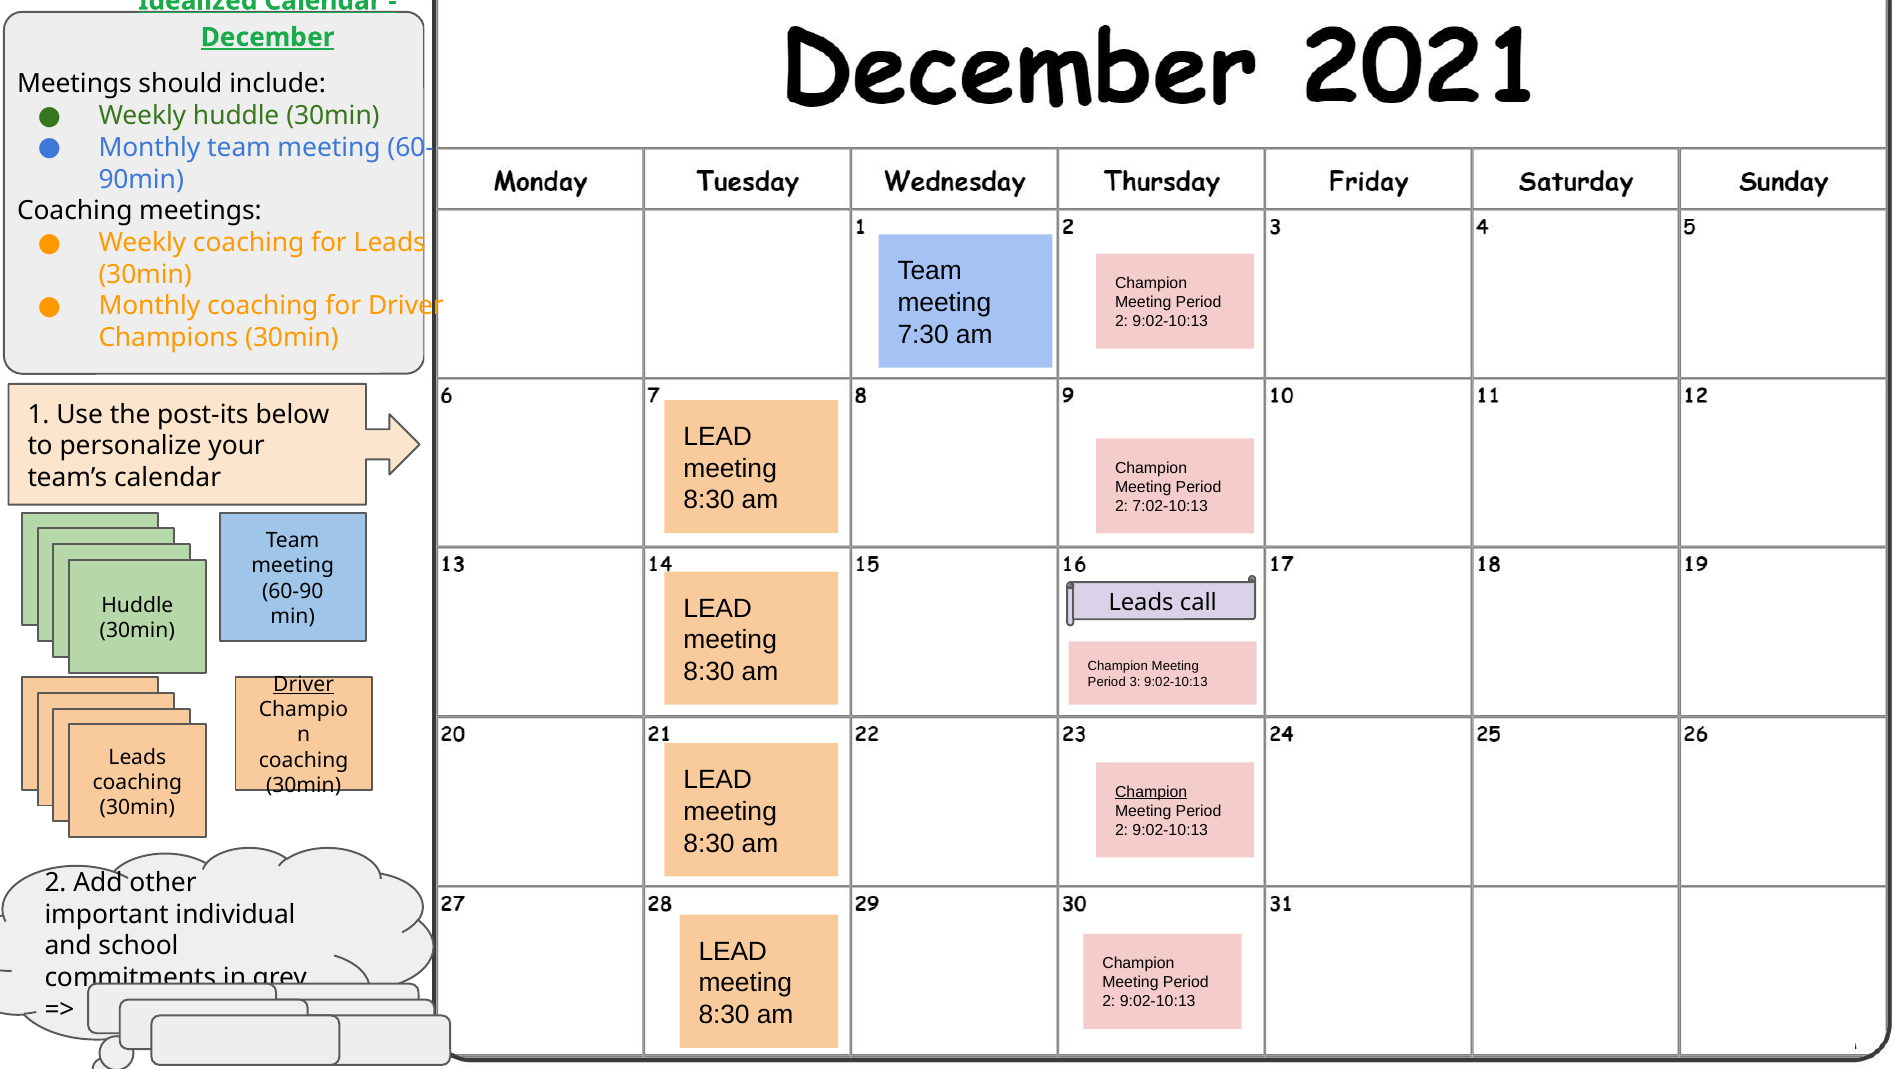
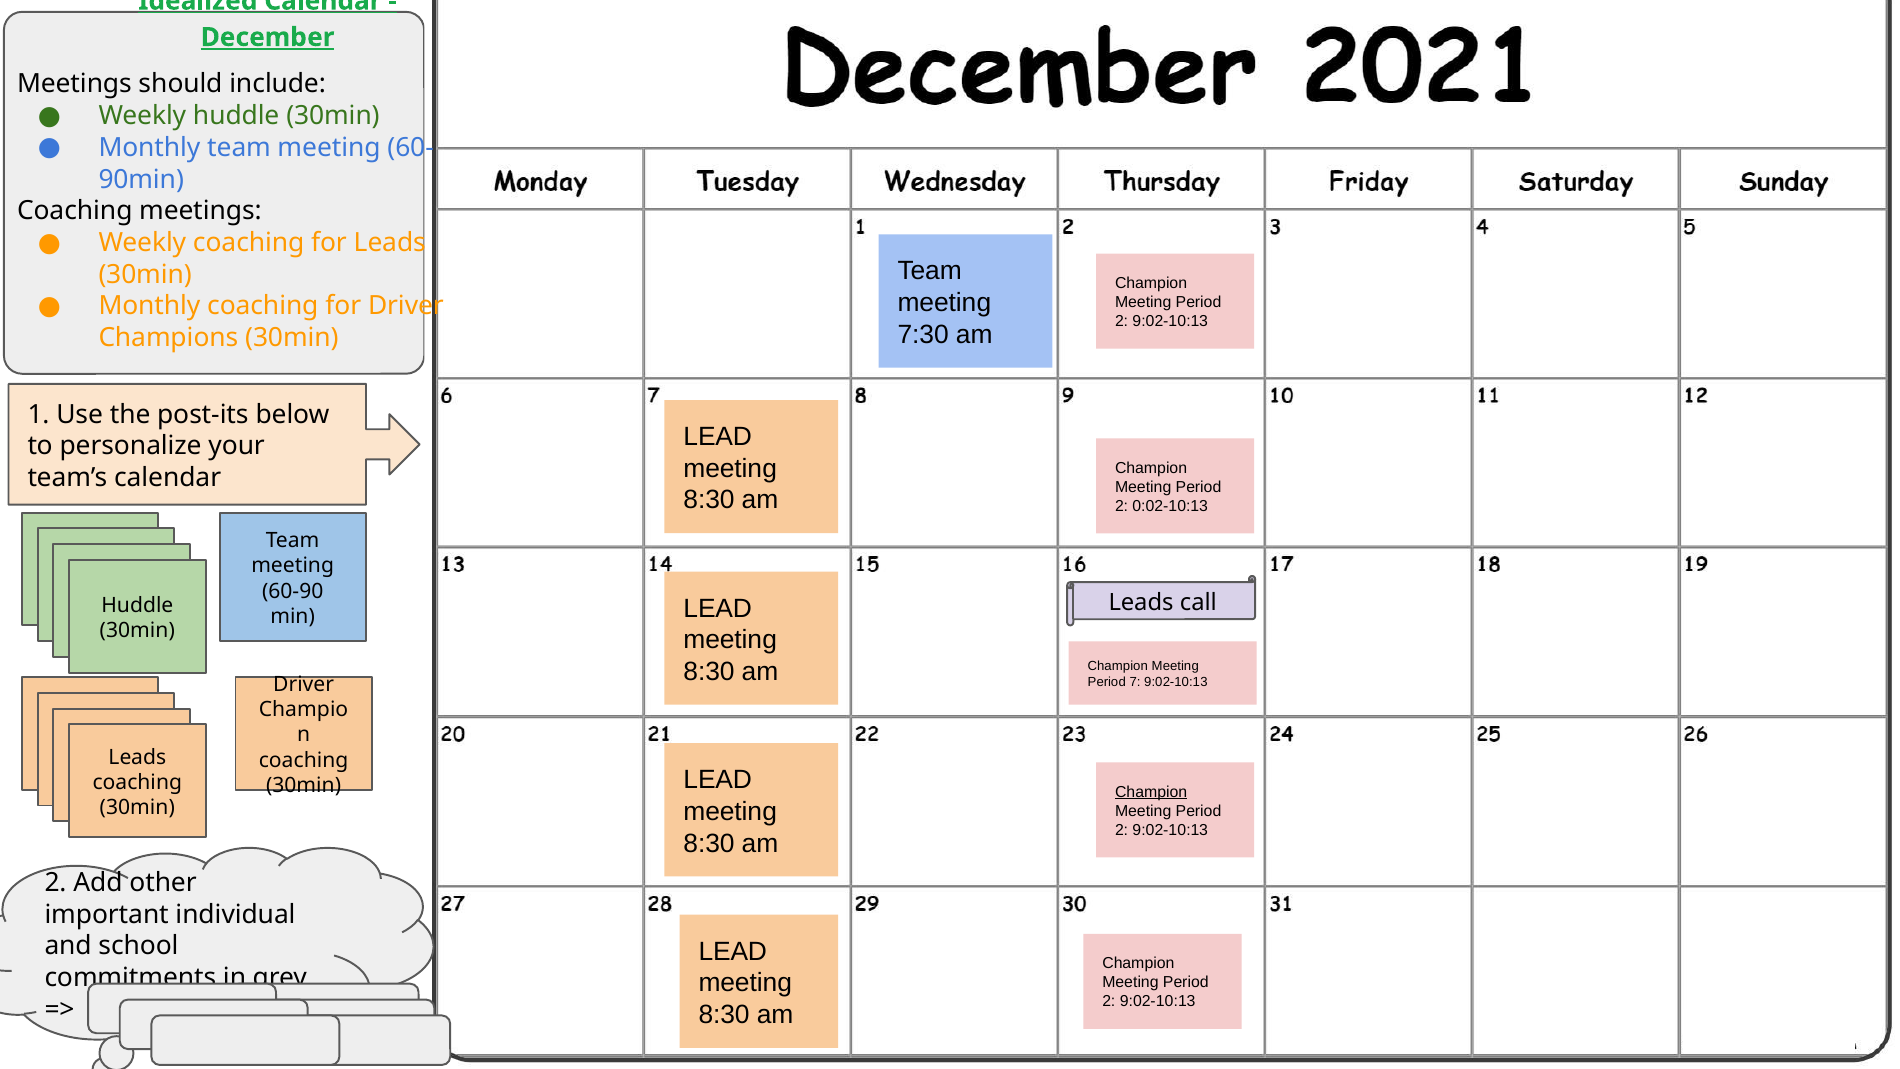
7:02-10:13: 7:02-10:13 -> 0:02-10:13
3: 3 -> 7
Driver at (304, 684) underline: present -> none
